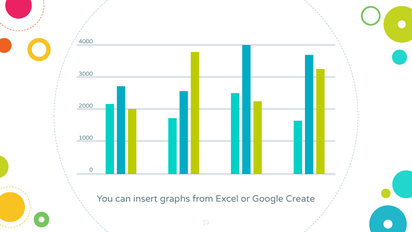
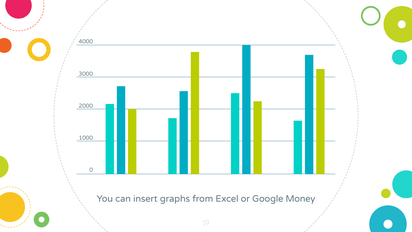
Create: Create -> Money
